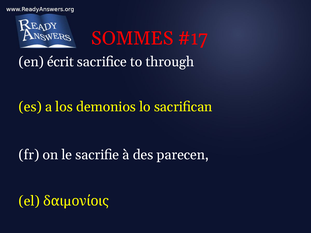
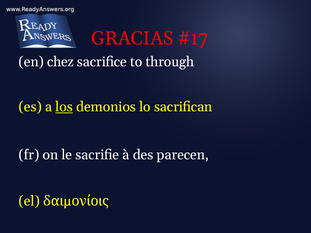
SOMMES: SOMMES -> GRACIAS
écrit: écrit -> chez
los underline: none -> present
